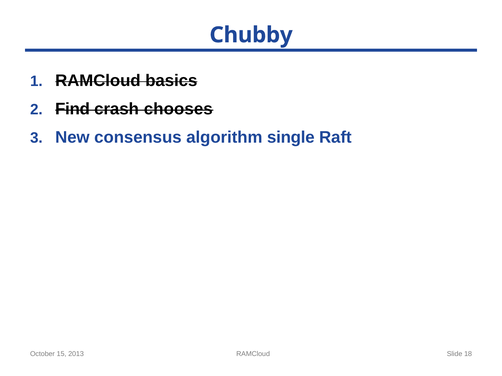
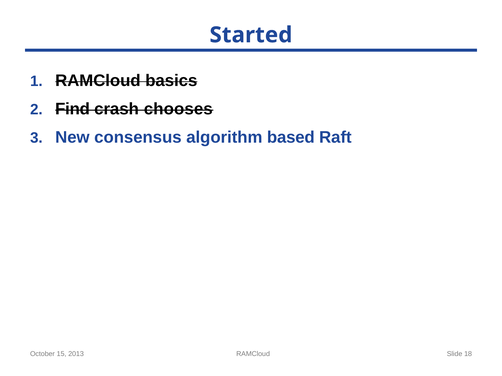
Chubby: Chubby -> Started
single: single -> based
